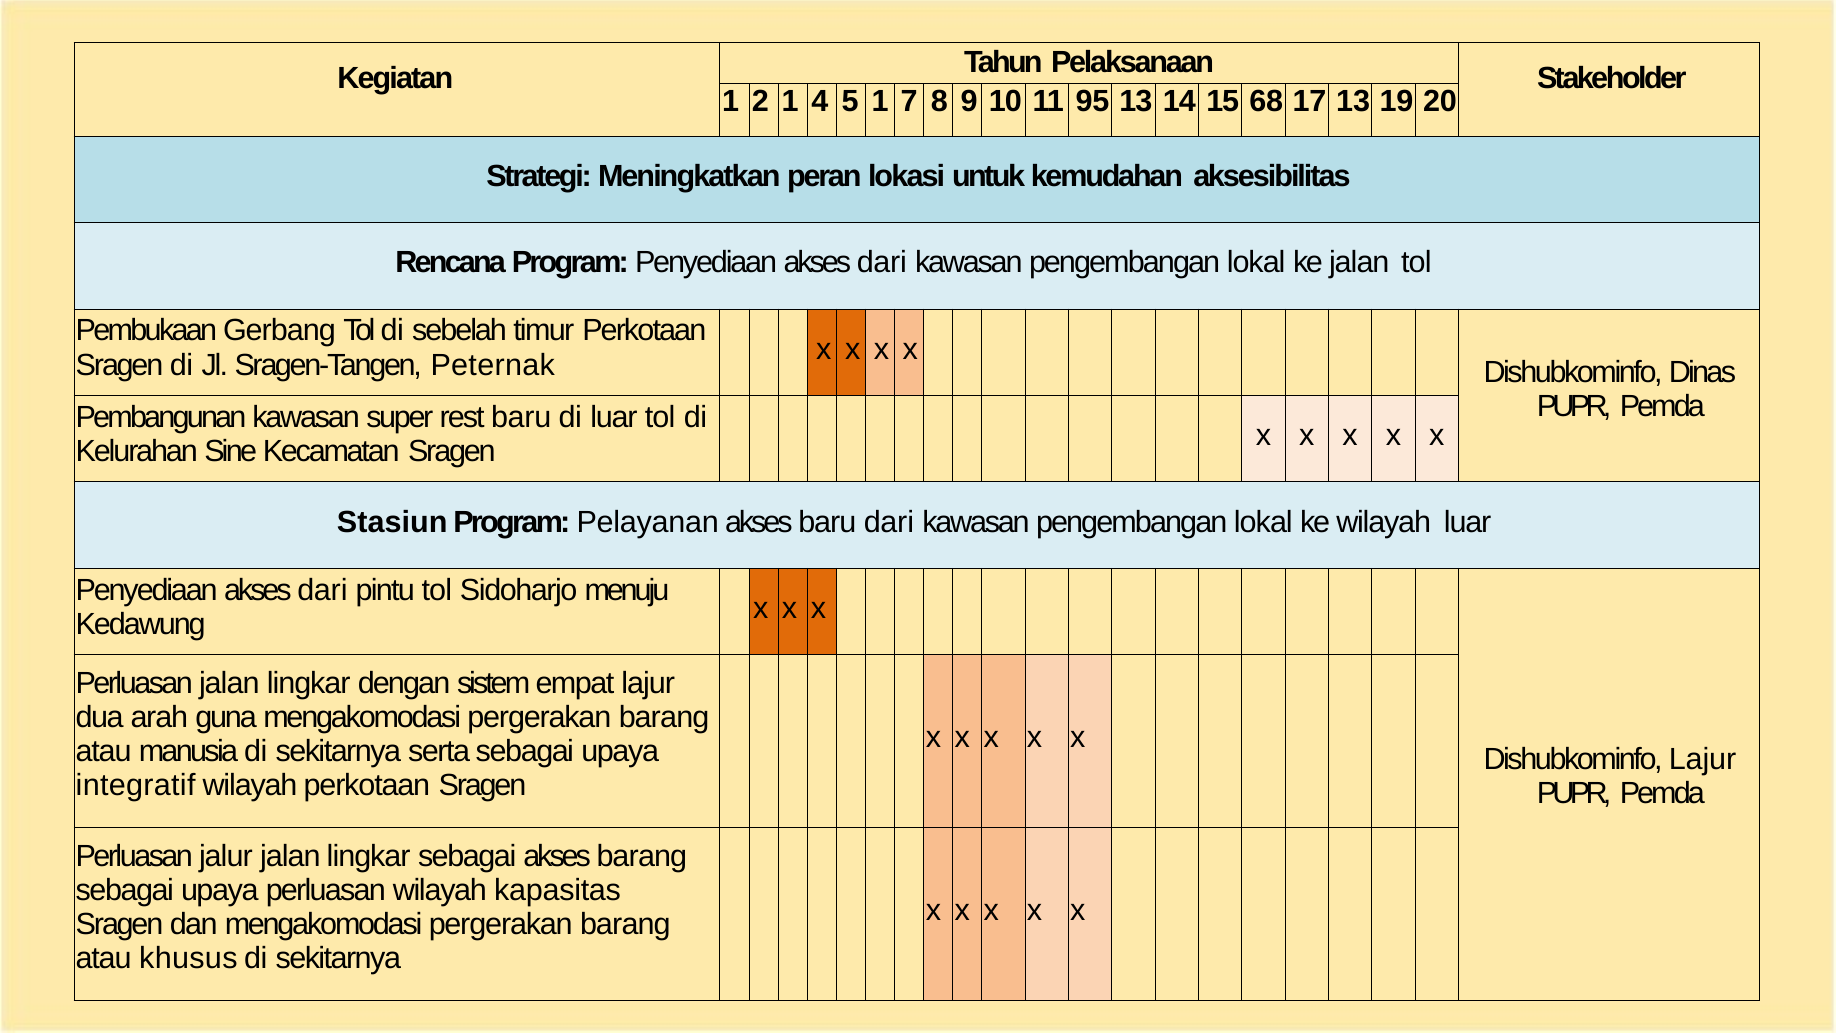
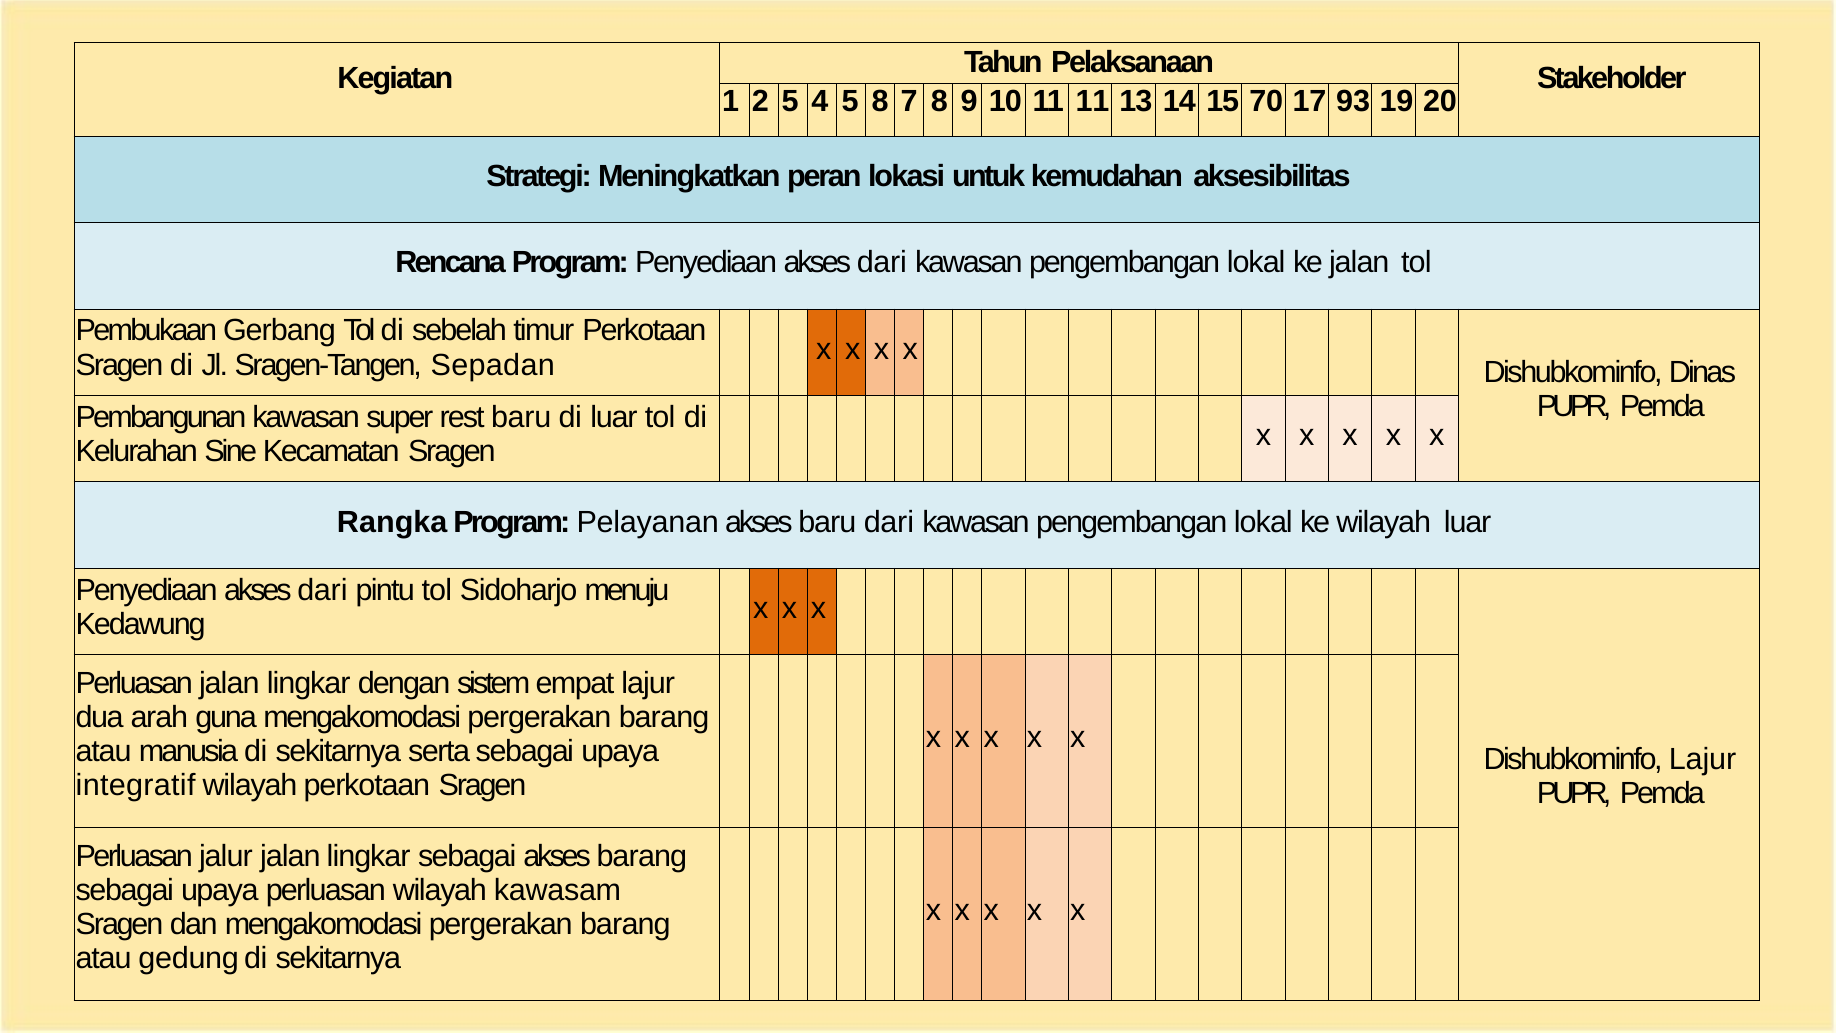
2 1: 1 -> 5
5 1: 1 -> 8
11 95: 95 -> 11
68: 68 -> 70
17 13: 13 -> 93
Peternak: Peternak -> Sepadan
Stasiun: Stasiun -> Rangka
kapasitas: kapasitas -> kawasam
khusus: khusus -> gedung
